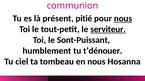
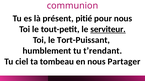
nous at (123, 18) underline: present -> none
Sont-Puissant: Sont-Puissant -> Tort-Puissant
t’dénouer: t’dénouer -> t’rendant
Hosanna: Hosanna -> Partager
